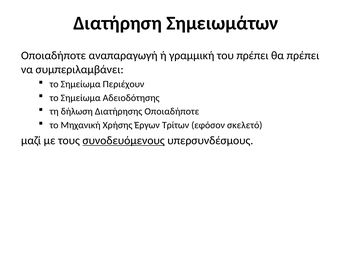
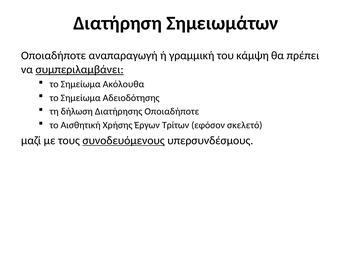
του πρέπει: πρέπει -> κάμψη
συμπεριλαμβάνει underline: none -> present
Περιέχουν: Περιέχουν -> Ακόλουθα
Μηχανική: Μηχανική -> Αισθητική
